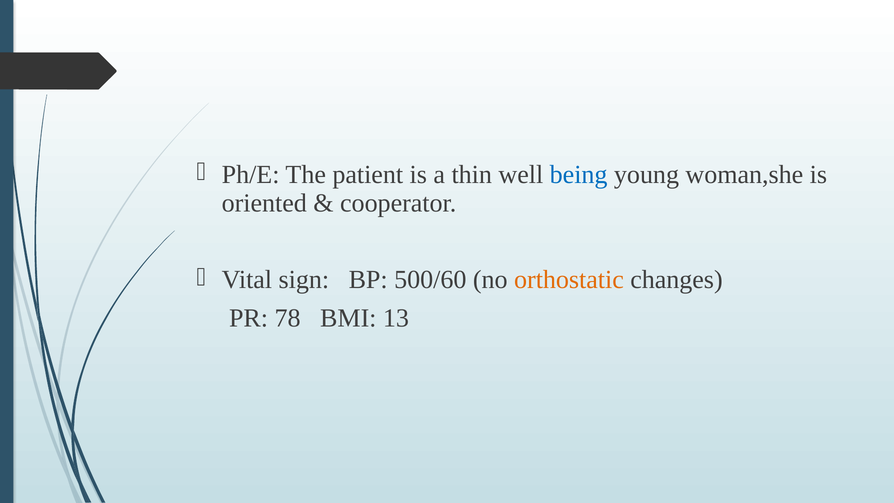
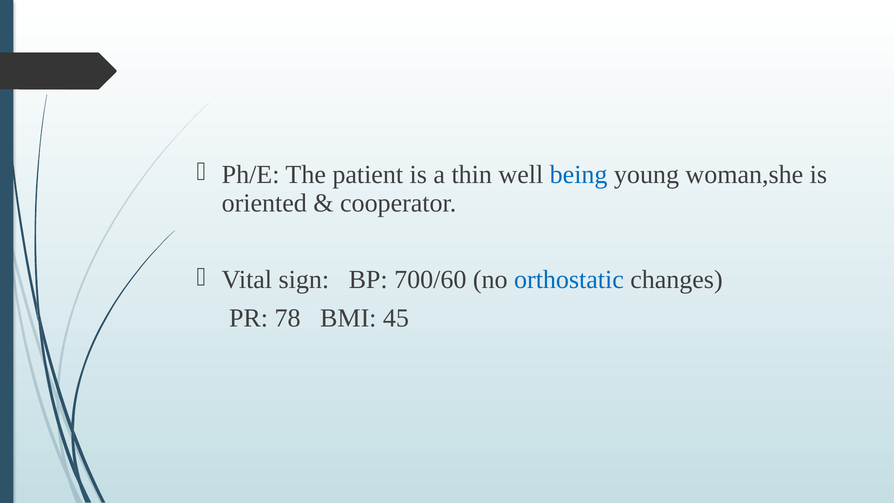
500/60: 500/60 -> 700/60
orthostatic colour: orange -> blue
13: 13 -> 45
